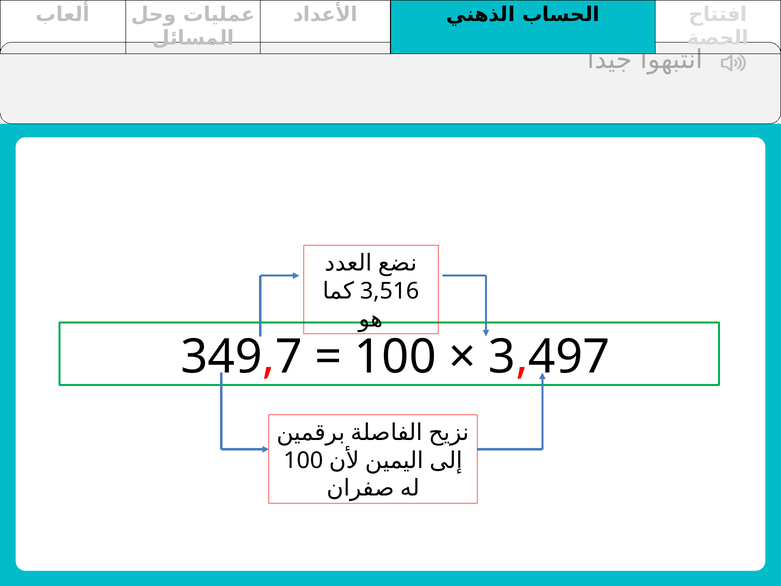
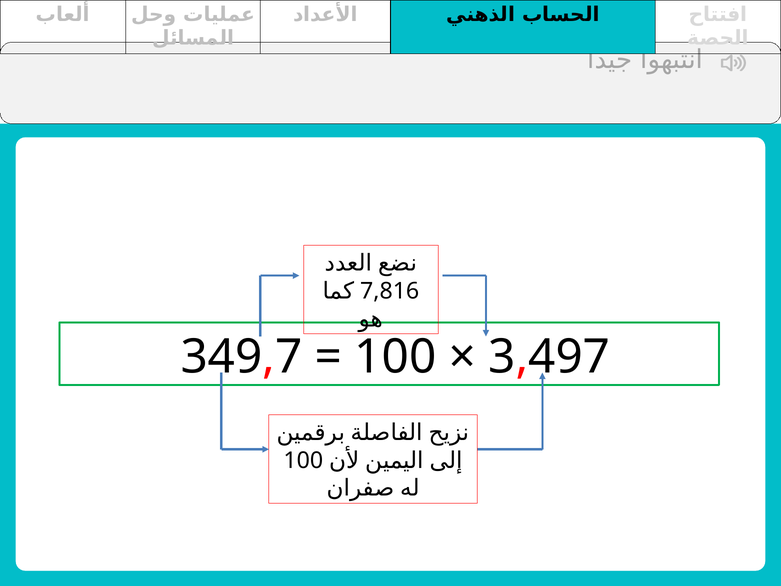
3,516: 3,516 -> 7,816
